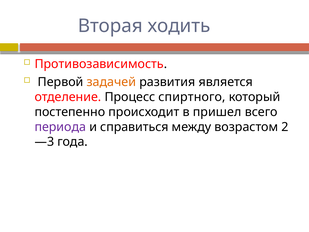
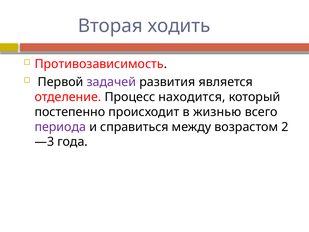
задачей colour: orange -> purple
спиртного: спиртного -> находится
пришел: пришел -> жизнью
